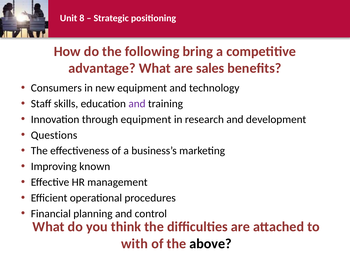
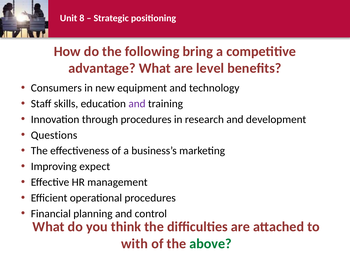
sales: sales -> level
through equipment: equipment -> procedures
known: known -> expect
above colour: black -> green
